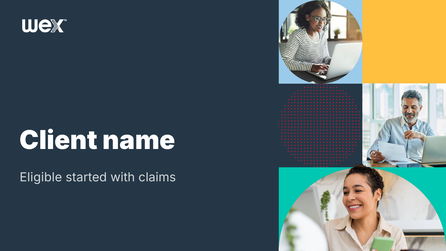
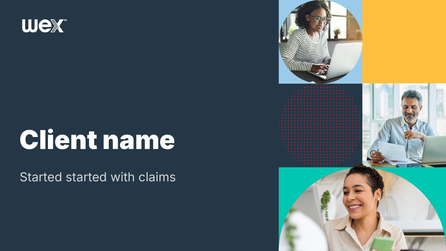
Eligible at (41, 177): Eligible -> Started
